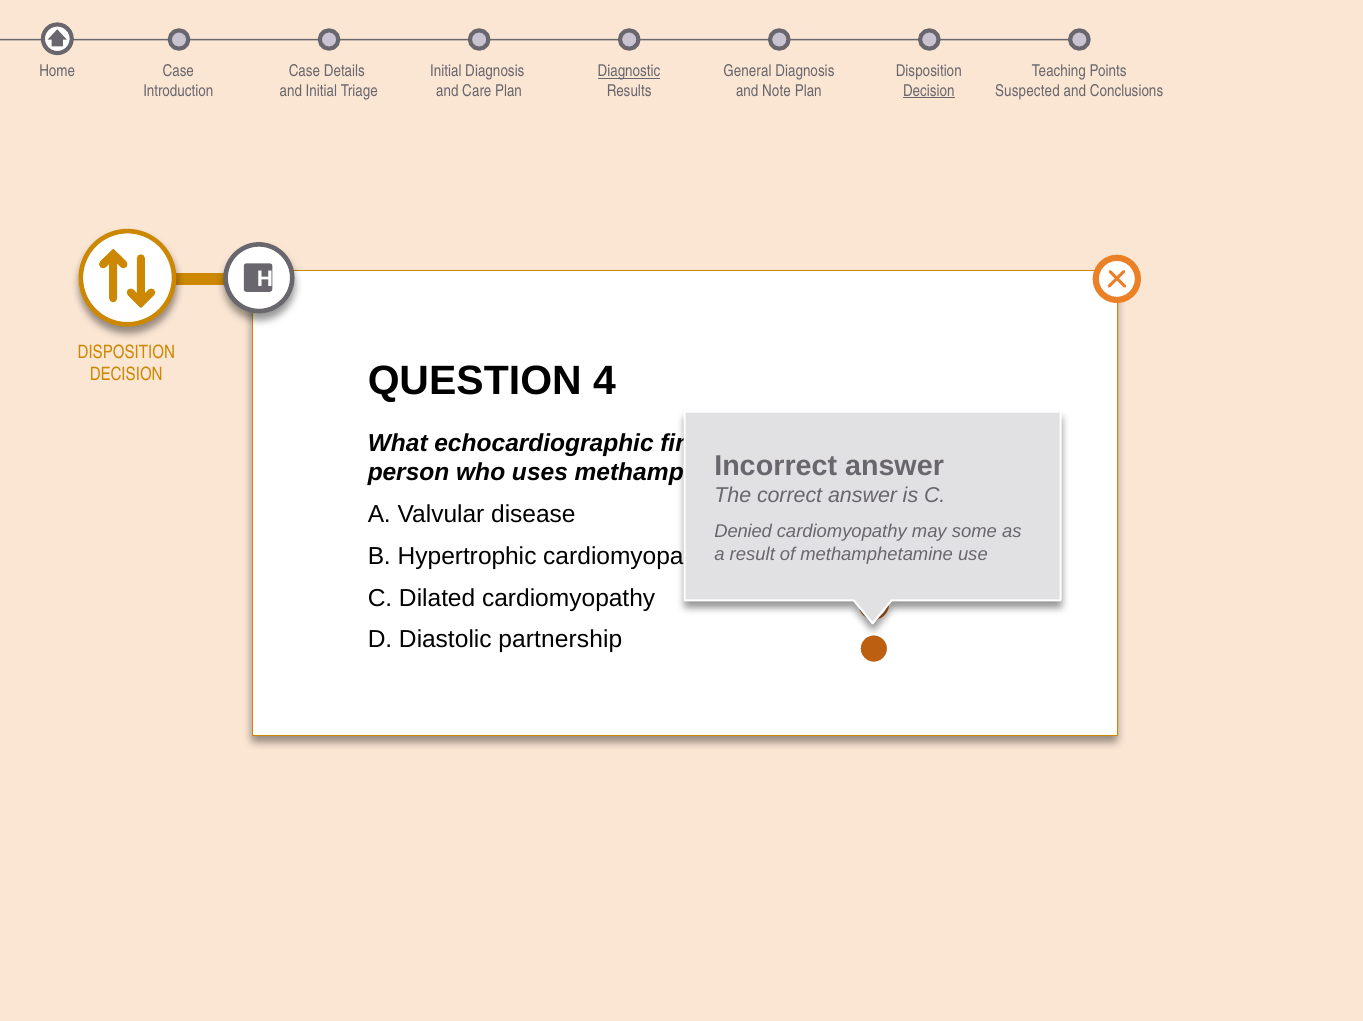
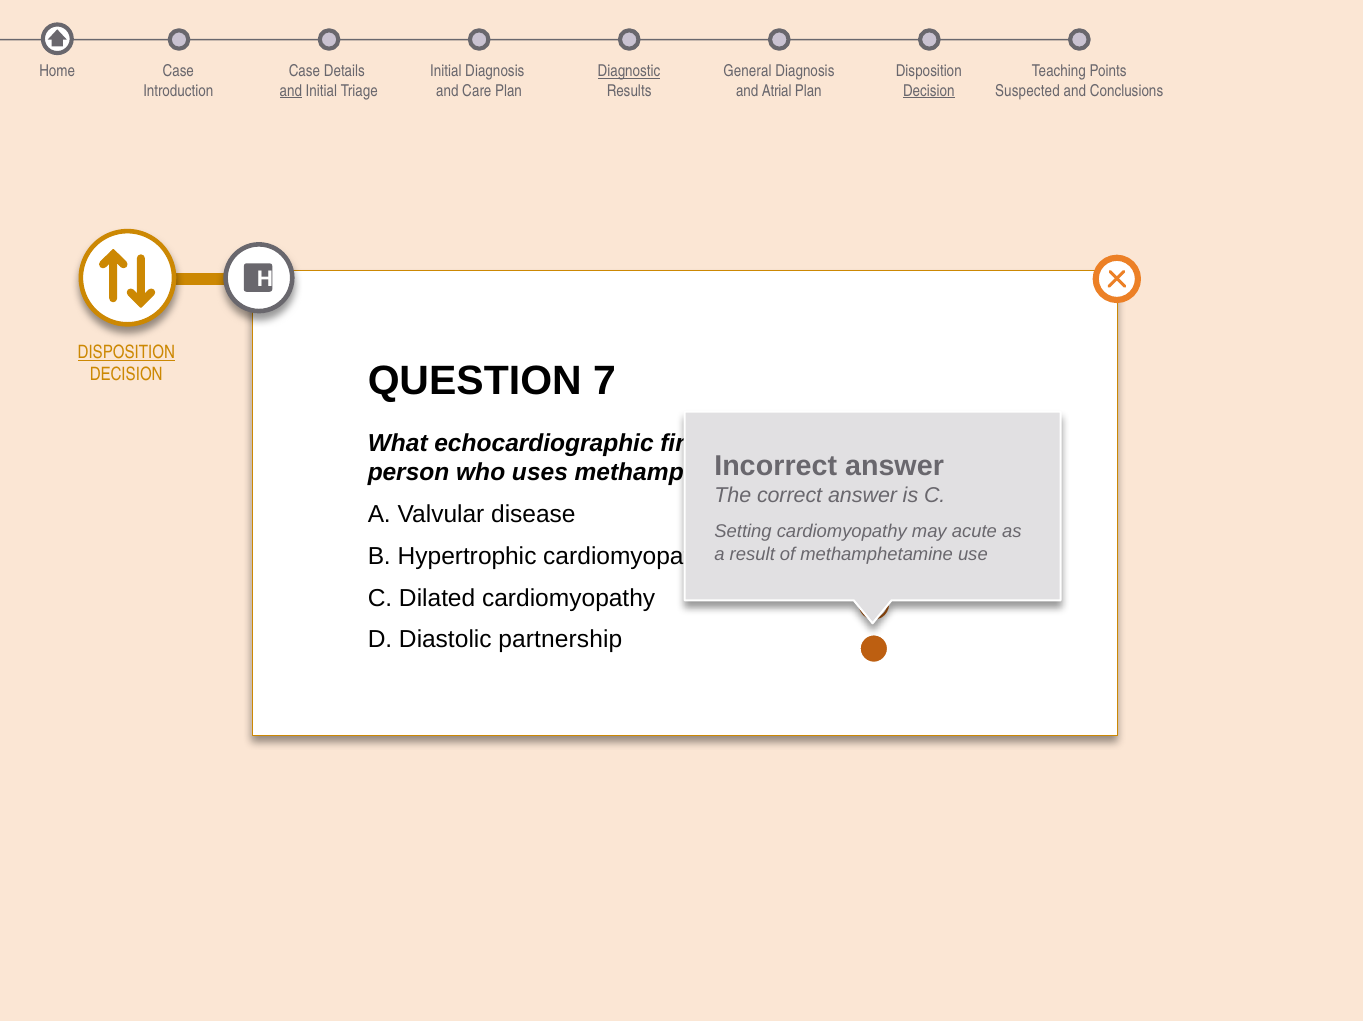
and at (291, 91) underline: none -> present
Note: Note -> Atrial
DISPOSITION at (126, 352) underline: none -> present
4: 4 -> 7
Denied: Denied -> Setting
some: some -> acute
